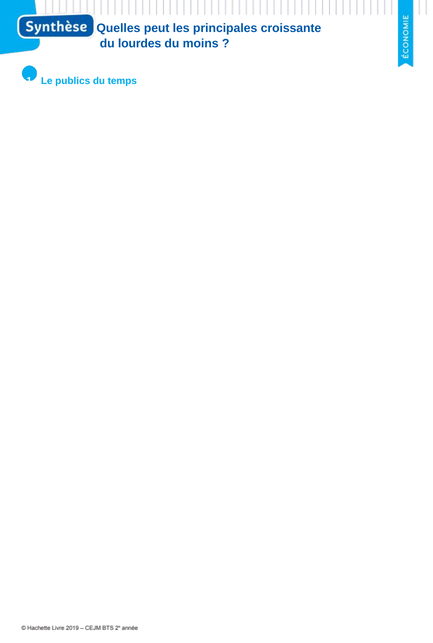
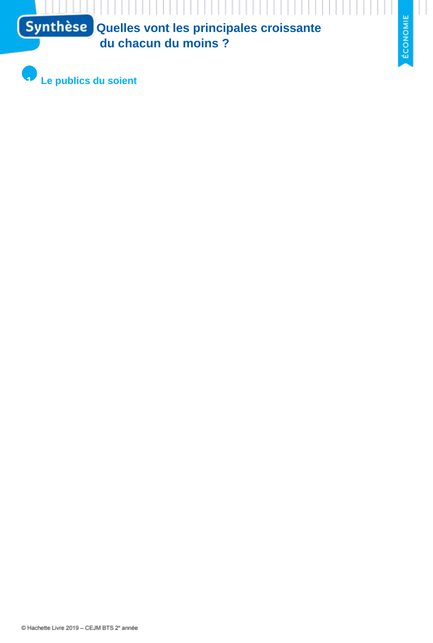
peut: peut -> vont
lourdes: lourdes -> chacun
temps: temps -> soient
